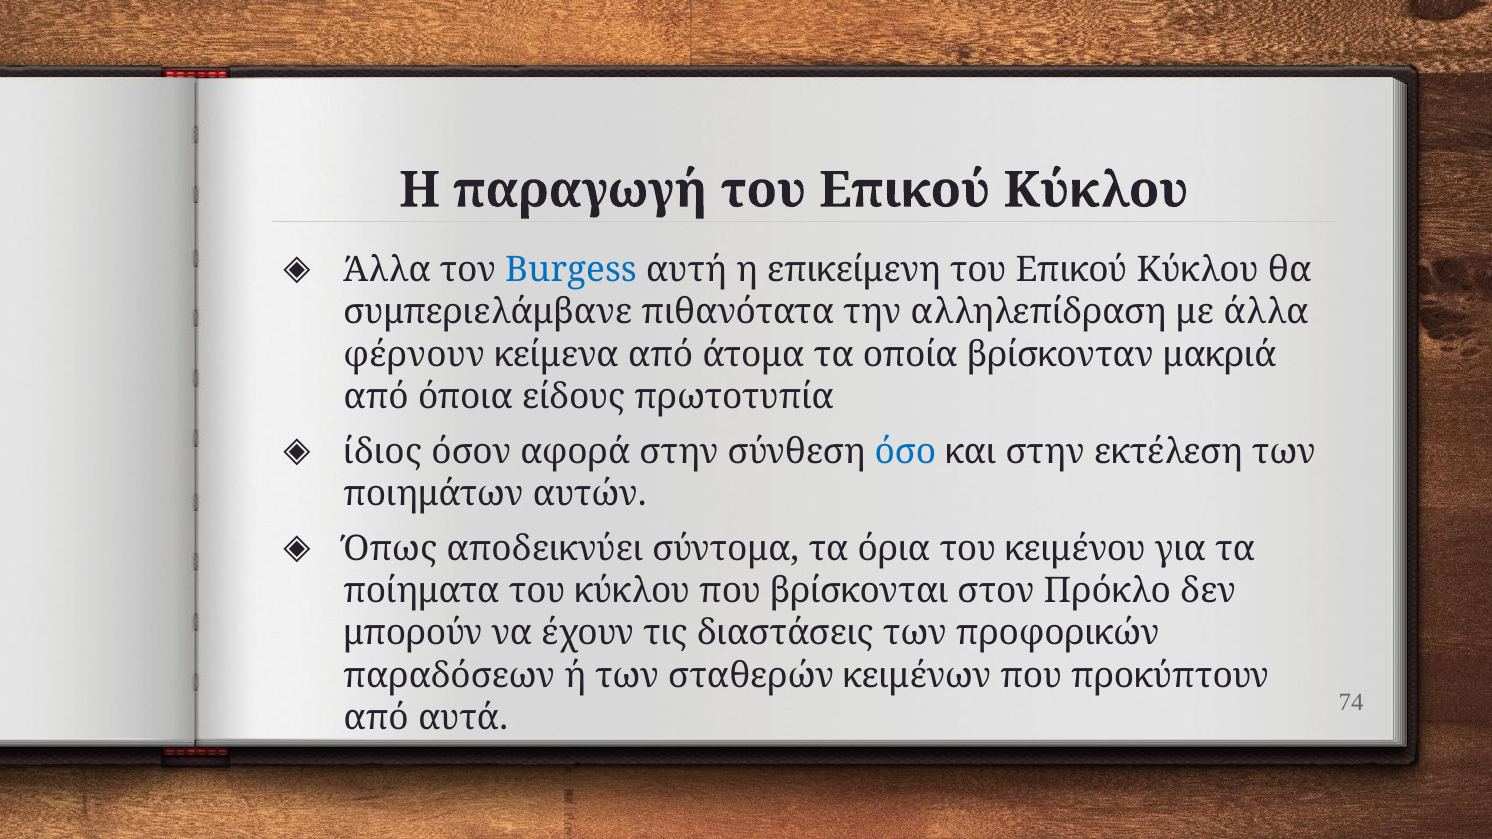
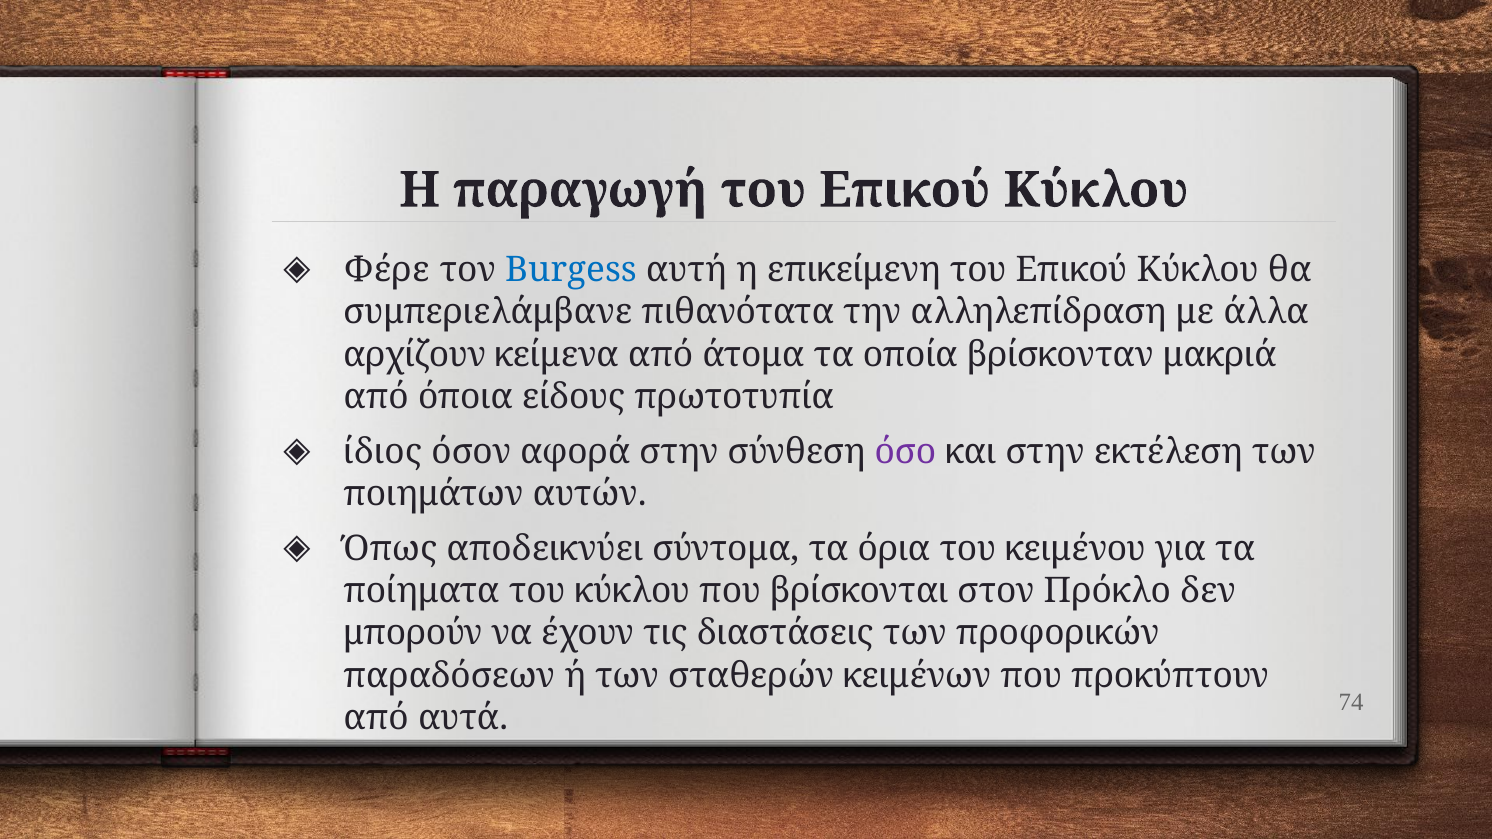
Άλλα at (387, 270): Άλλα -> Φέρε
φέρνουν: φέρνουν -> αρχίζουν
όσο colour: blue -> purple
